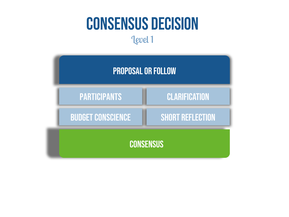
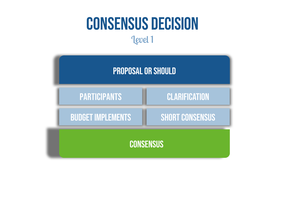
Follow: Follow -> Should
Conscience: Conscience -> Implements
Short reflection: reflection -> consensus
